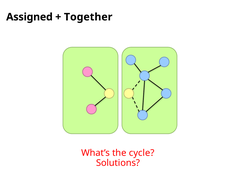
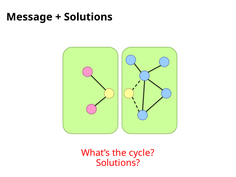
Assigned: Assigned -> Message
Together at (88, 17): Together -> Solutions
